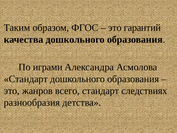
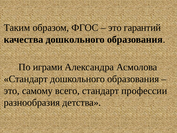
жанров: жанров -> самому
следствиях: следствиях -> профессии
